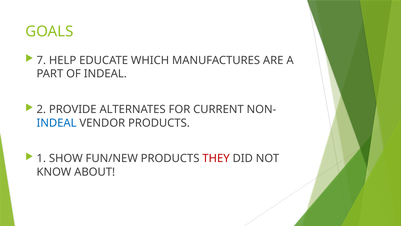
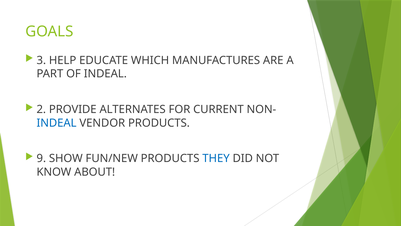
7: 7 -> 3
1: 1 -> 9
THEY colour: red -> blue
